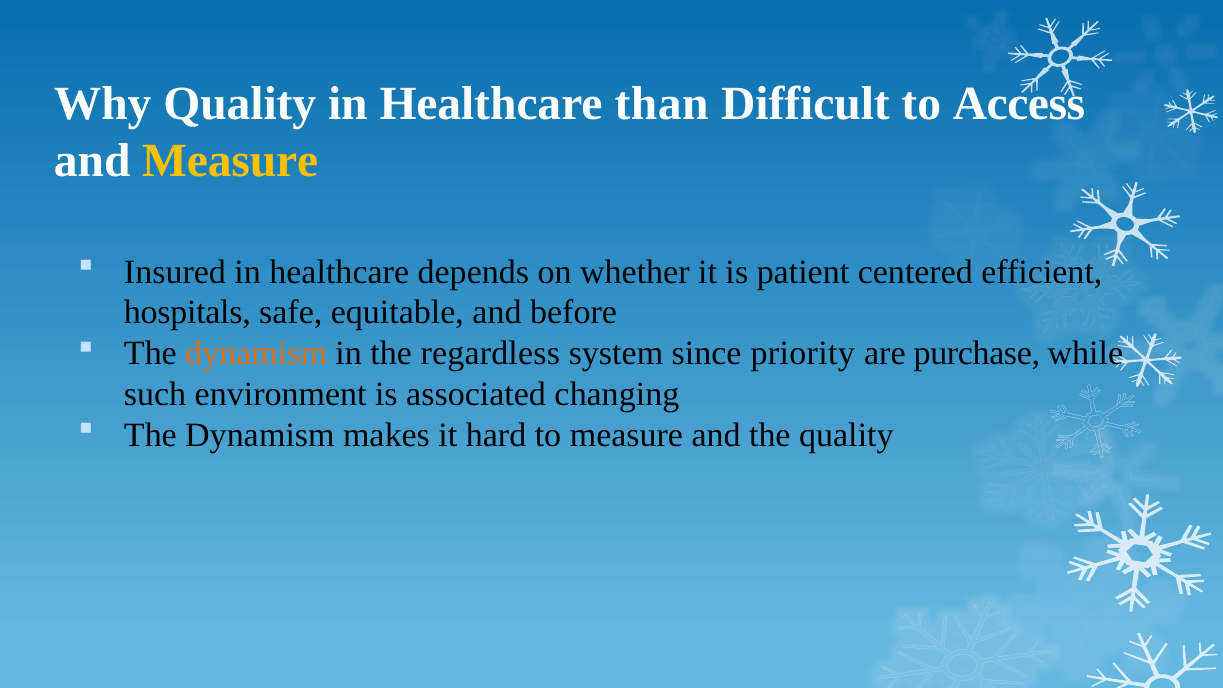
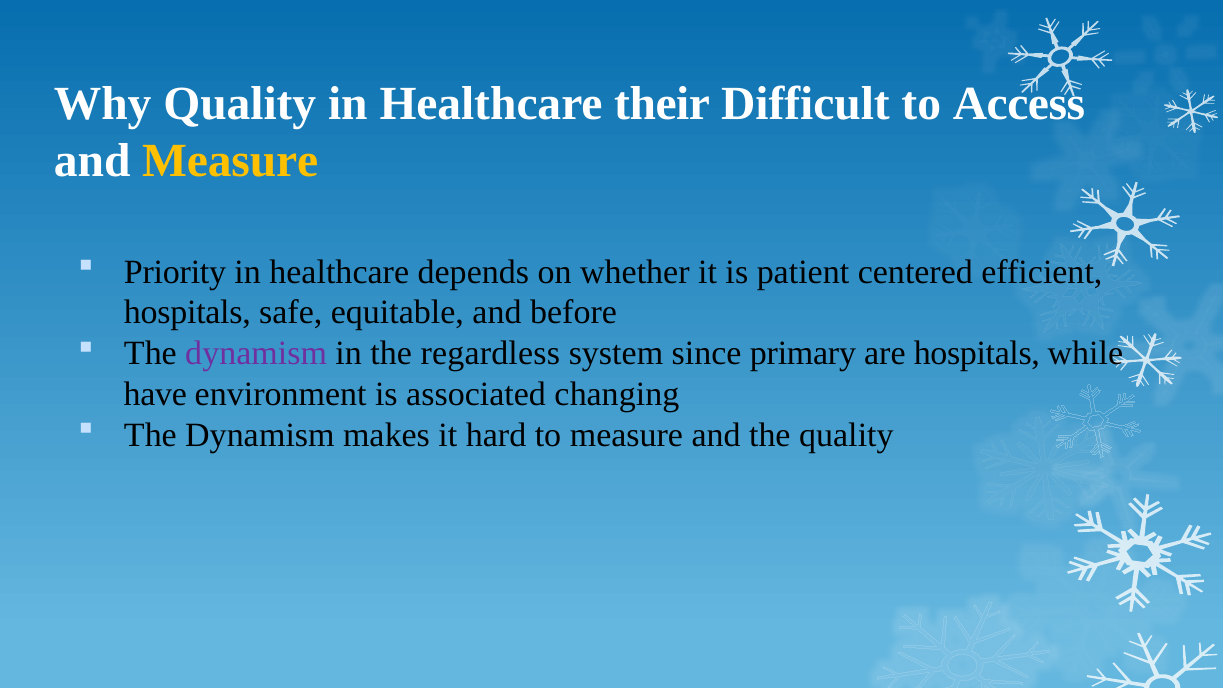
than: than -> their
Insured: Insured -> Priority
dynamism at (256, 354) colour: orange -> purple
priority: priority -> primary
are purchase: purchase -> hospitals
such: such -> have
